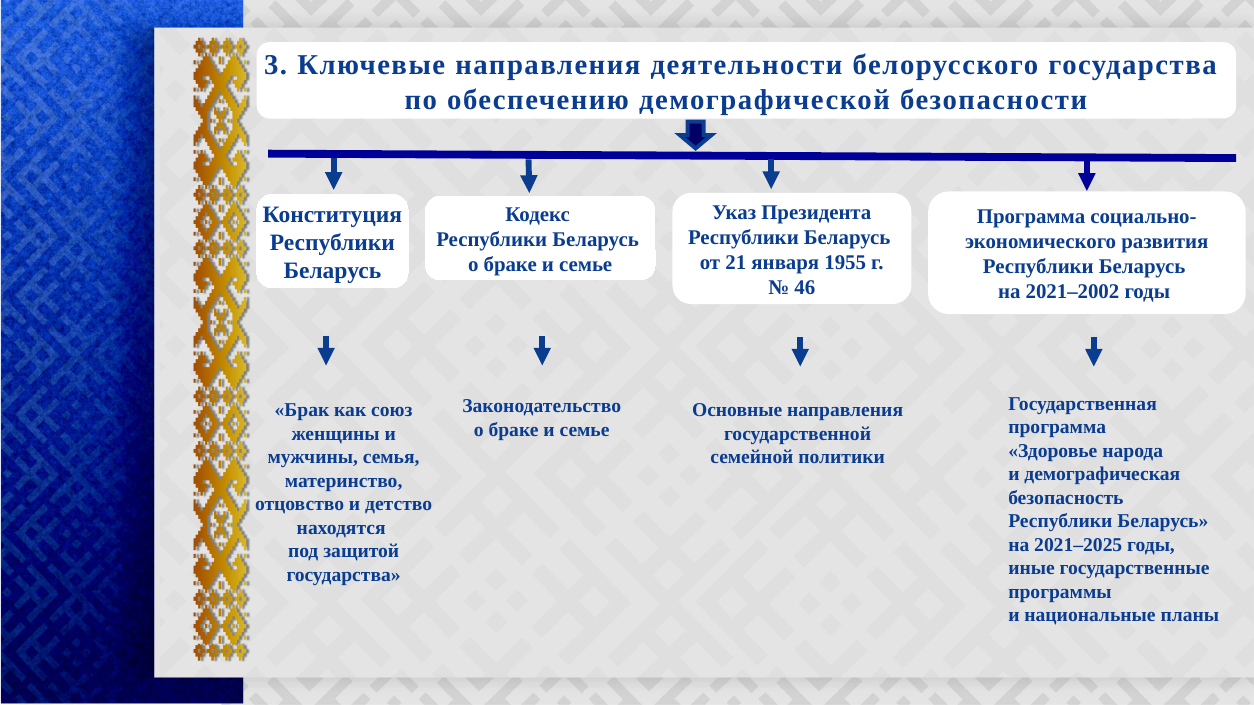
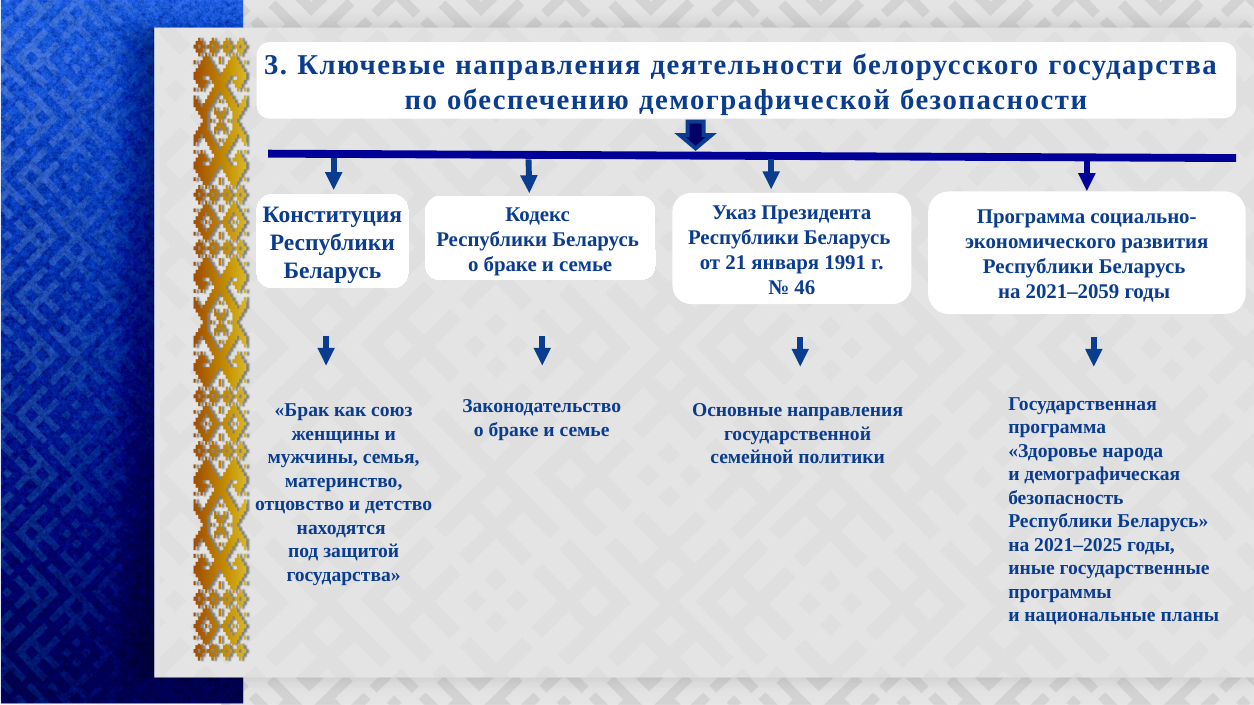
1955: 1955 -> 1991
2021–2002: 2021–2002 -> 2021–2059
